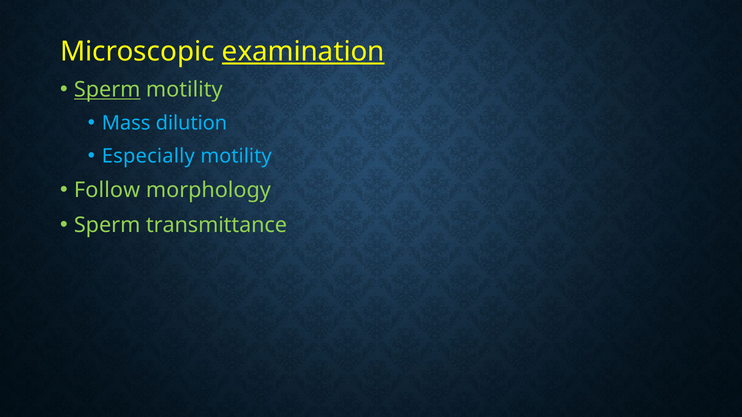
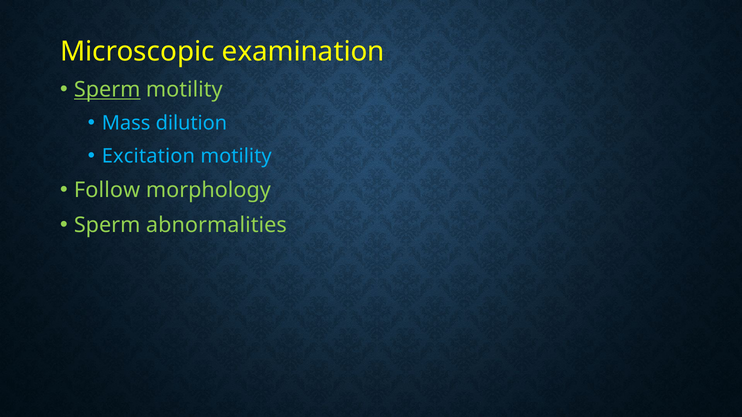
examination underline: present -> none
Especially: Especially -> Excitation
transmittance: transmittance -> abnormalities
